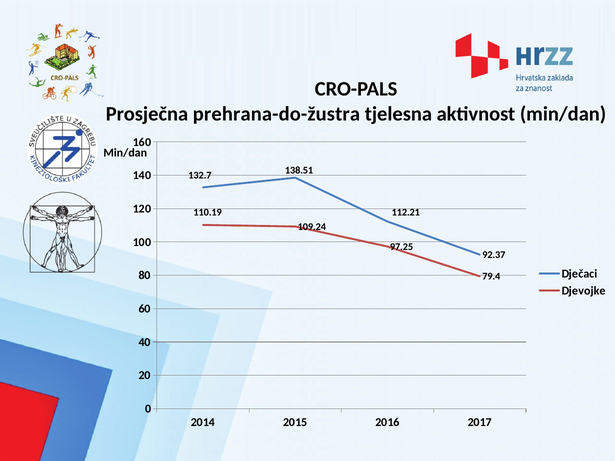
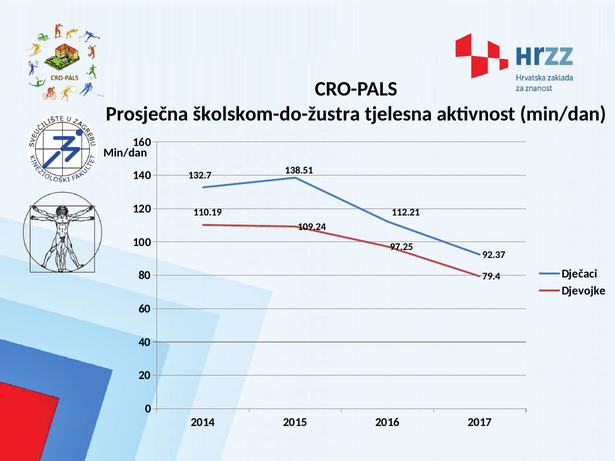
prehrana-do-žustra: prehrana-do-žustra -> školskom-do-žustra
